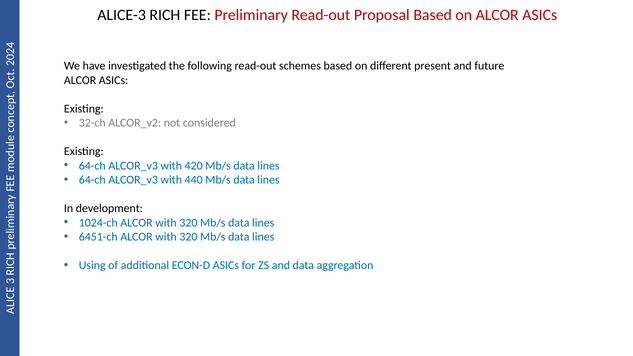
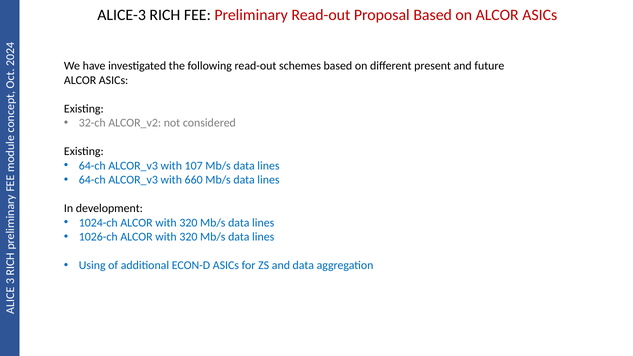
420: 420 -> 107
440: 440 -> 660
6451-ch: 6451-ch -> 1026-ch
